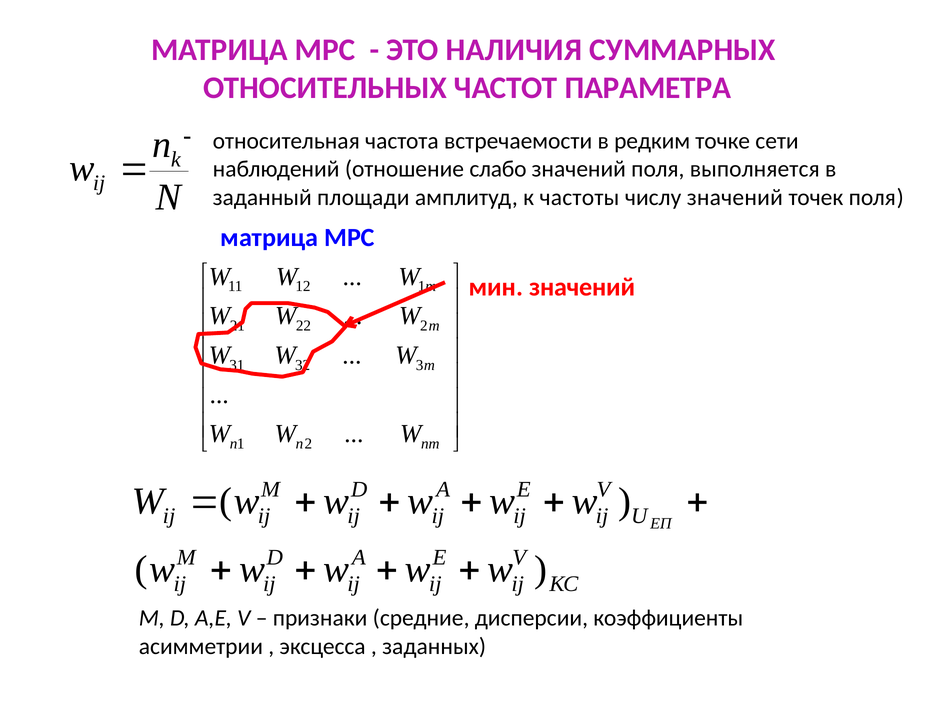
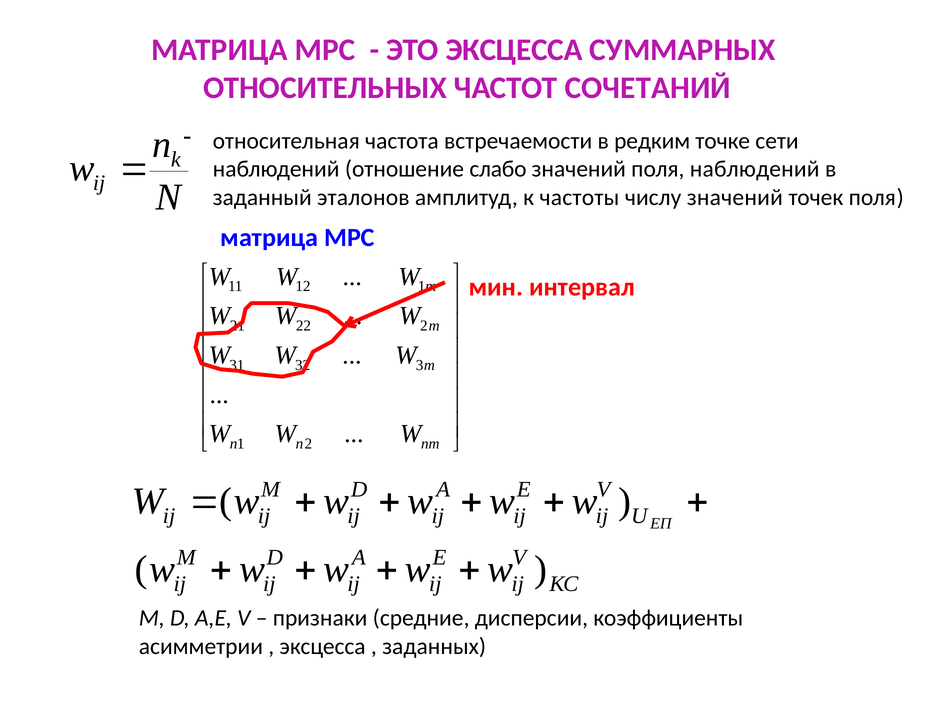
ЭТО НАЛИЧИЯ: НАЛИЧИЯ -> ЭКСЦЕССА
ПАРАМЕТРА: ПАРАМЕТРА -> СОЧЕТАНИЙ
поля выполняется: выполняется -> наблюдений
площади: площади -> эталонов
мин значений: значений -> интервал
